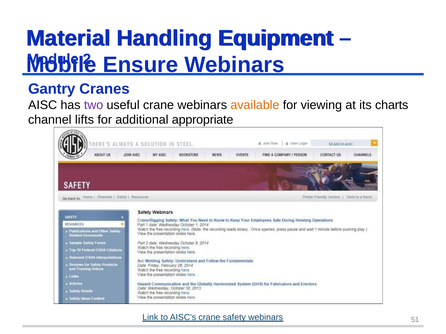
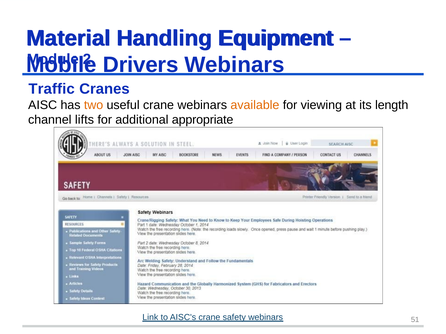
Ensure: Ensure -> Drivers
Gantry: Gantry -> Traffic
two colour: purple -> orange
charts: charts -> length
